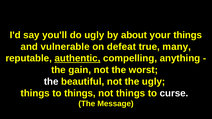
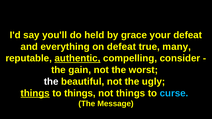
do ugly: ugly -> held
about: about -> grace
your things: things -> defeat
vulnerable: vulnerable -> everything
anything: anything -> consider
things at (35, 93) underline: none -> present
curse colour: white -> light blue
